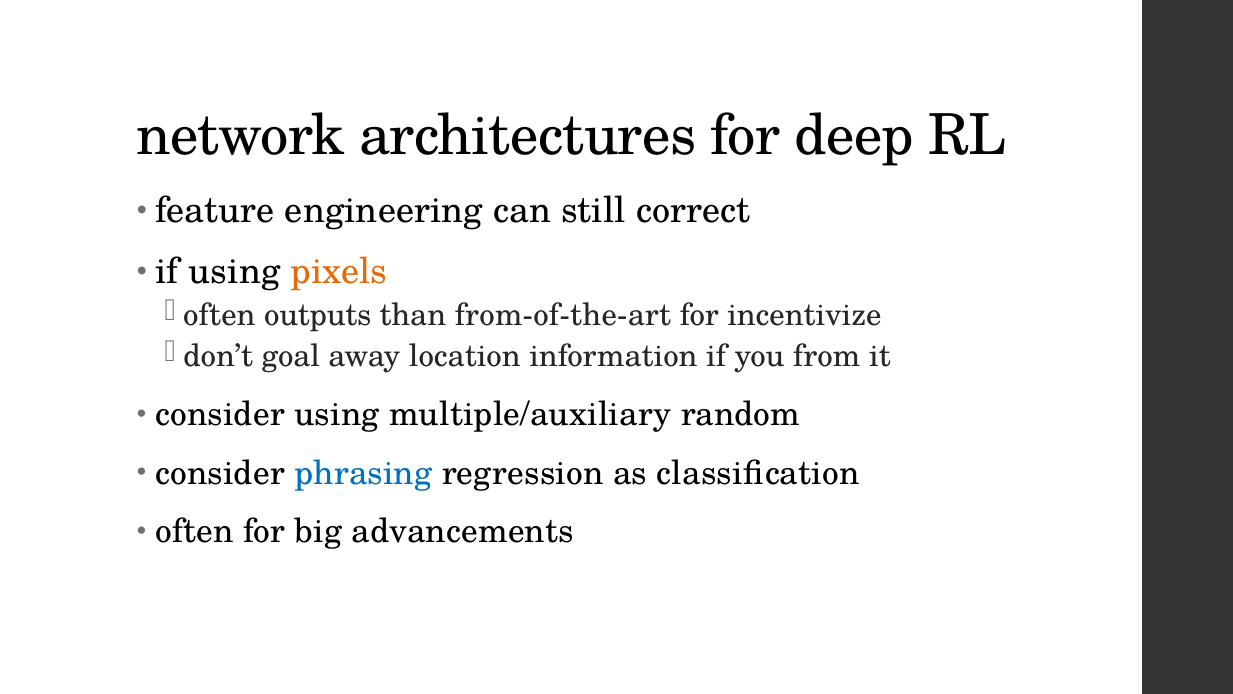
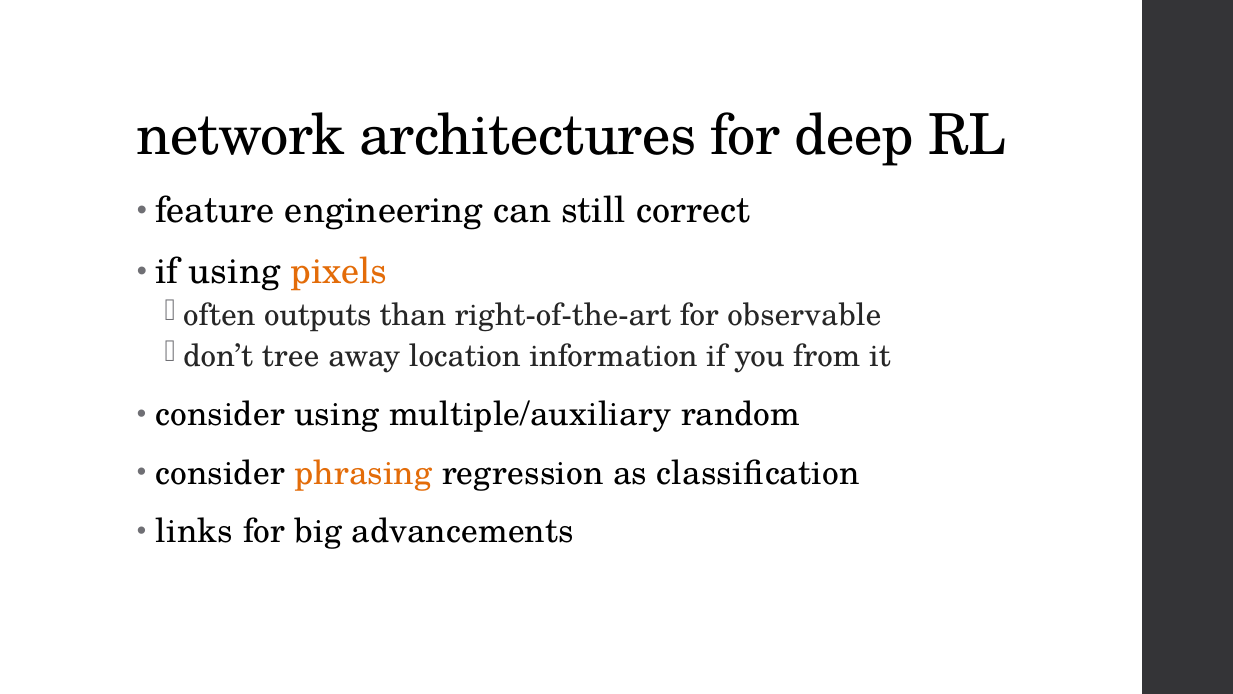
from-of-the-art: from-of-the-art -> right-of-the-art
incentivize: incentivize -> observable
goal: goal -> tree
phrasing colour: blue -> orange
often at (194, 531): often -> links
